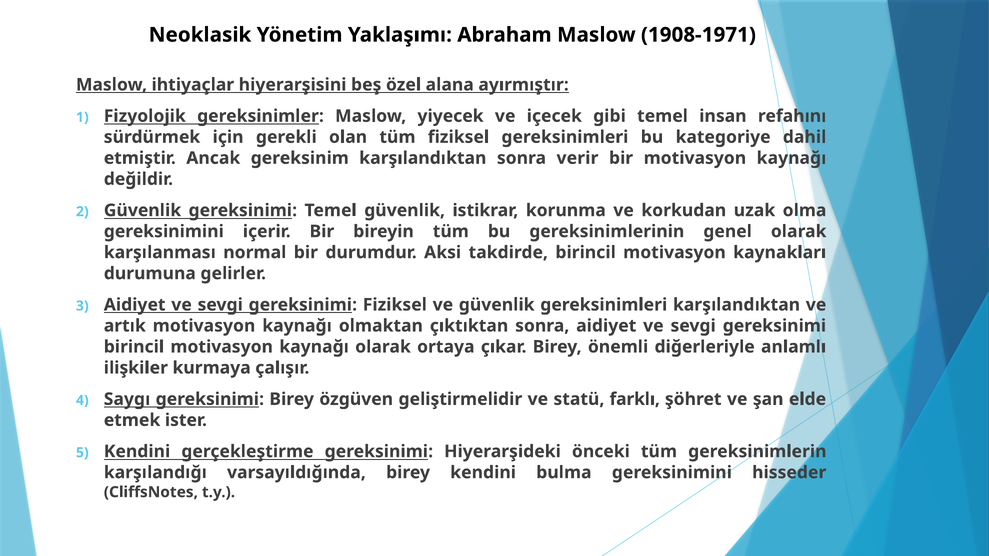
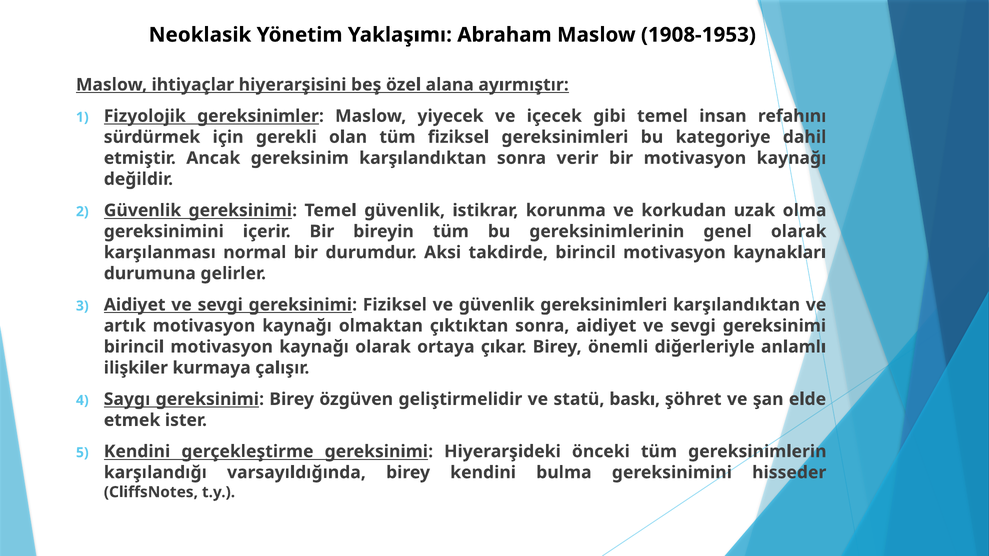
1908-1971: 1908-1971 -> 1908-1953
farklı: farklı -> baskı
